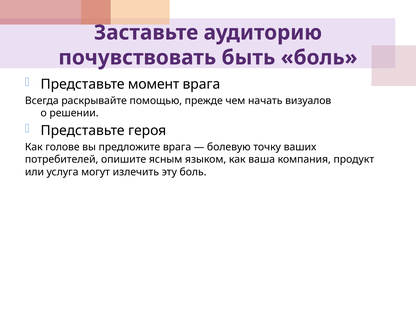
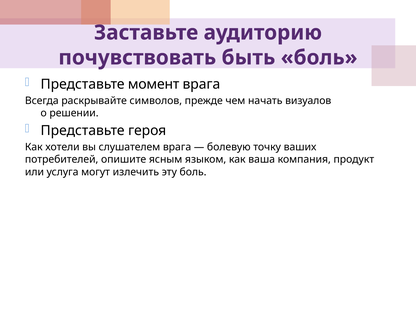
помощью: помощью -> символов
голове: голове -> хотели
предложите: предложите -> слушателем
